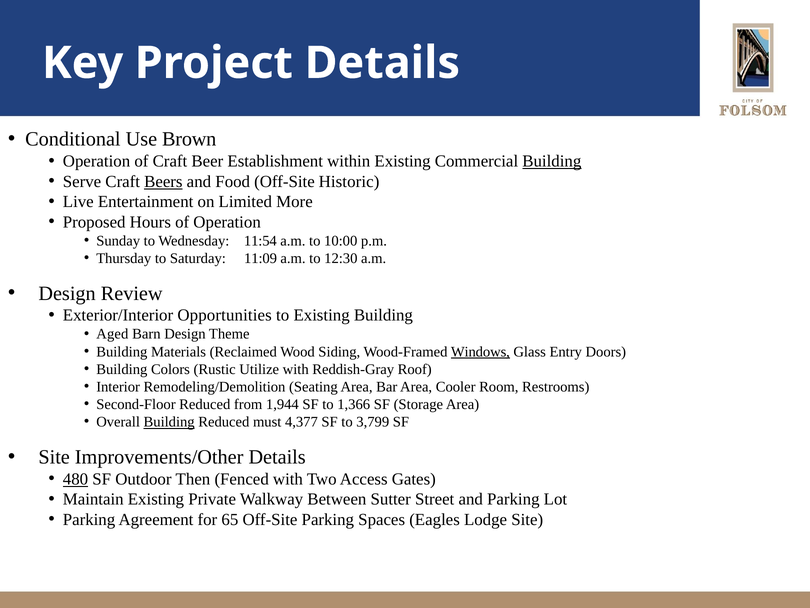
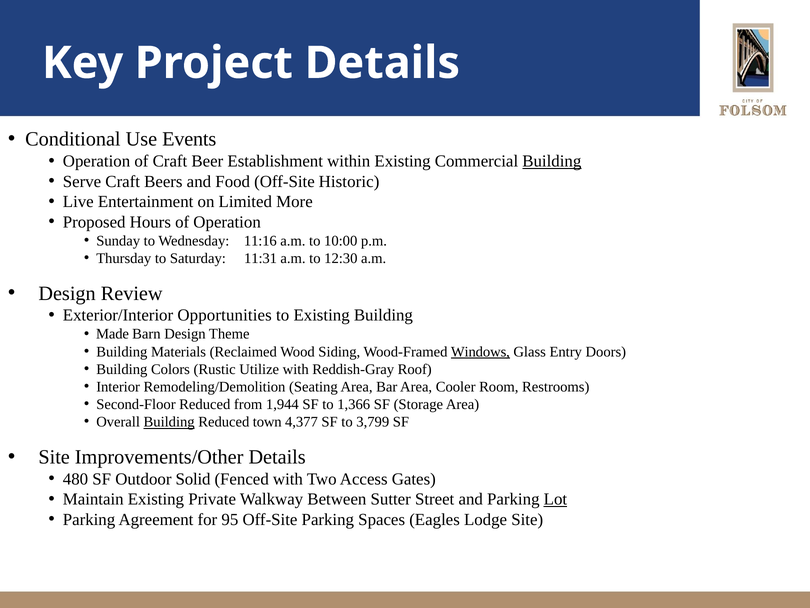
Brown: Brown -> Events
Beers underline: present -> none
11:54: 11:54 -> 11:16
11:09: 11:09 -> 11:31
Aged: Aged -> Made
must: must -> town
480 underline: present -> none
Then: Then -> Solid
Lot underline: none -> present
65: 65 -> 95
